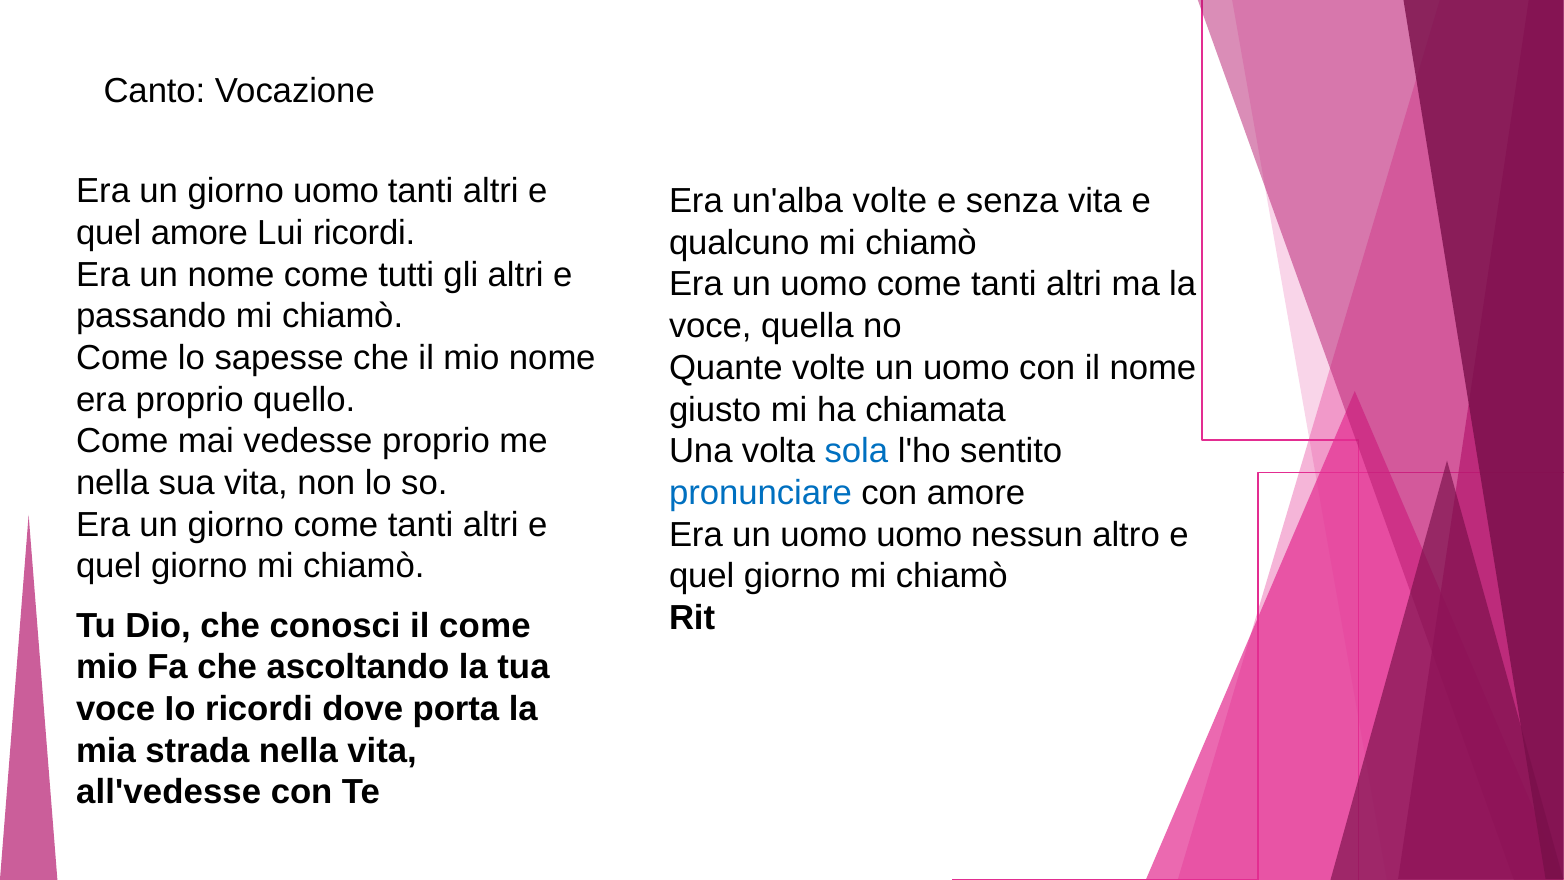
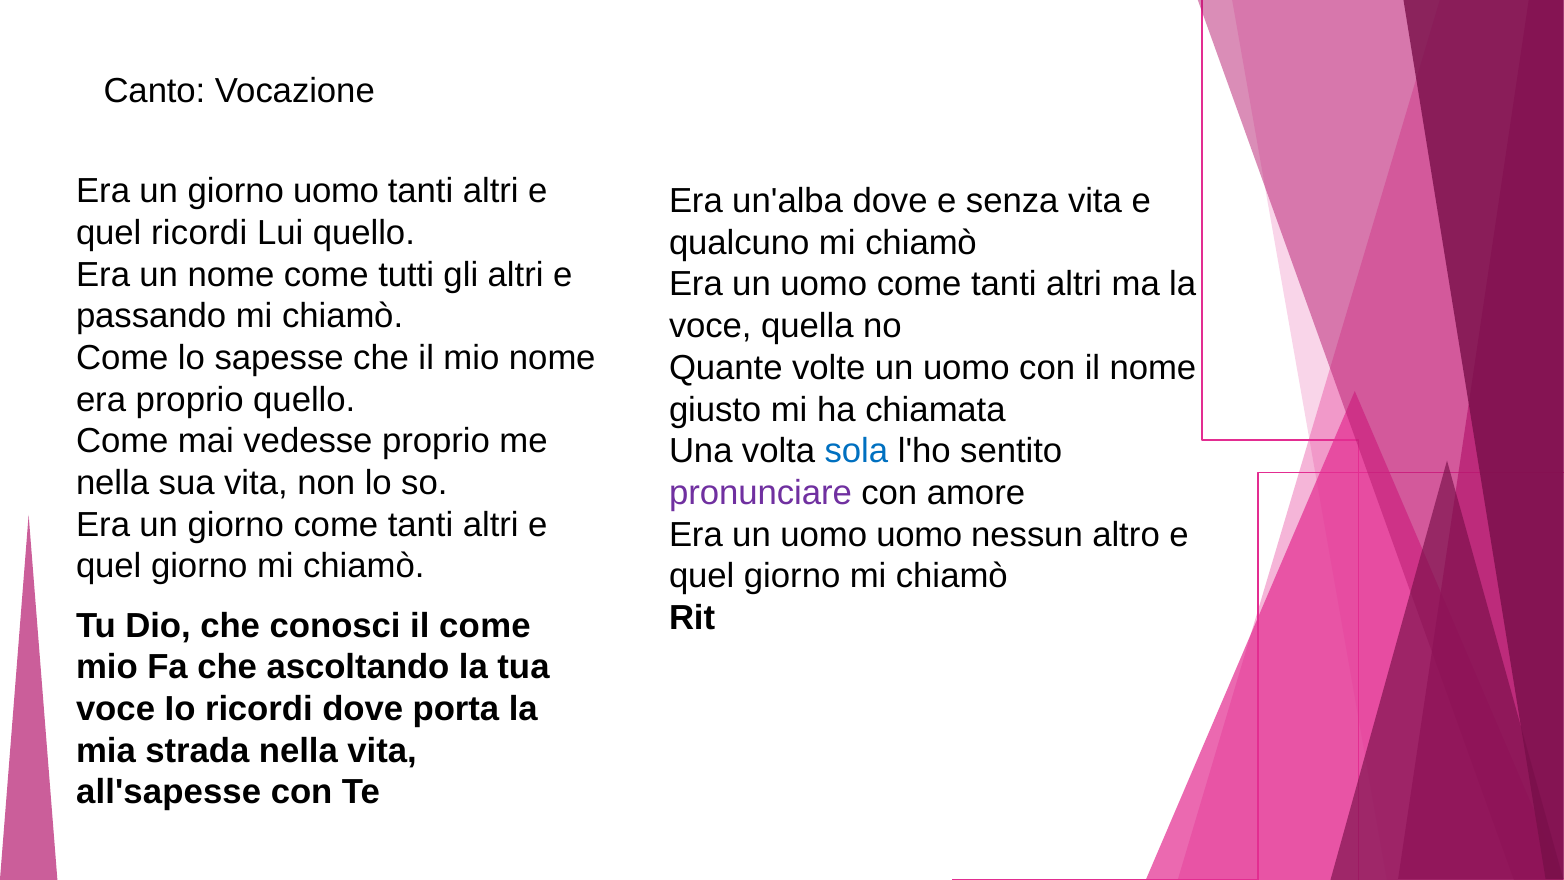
un'alba volte: volte -> dove
quel amore: amore -> ricordi
Lui ricordi: ricordi -> quello
pronunciare colour: blue -> purple
all'vedesse: all'vedesse -> all'sapesse
